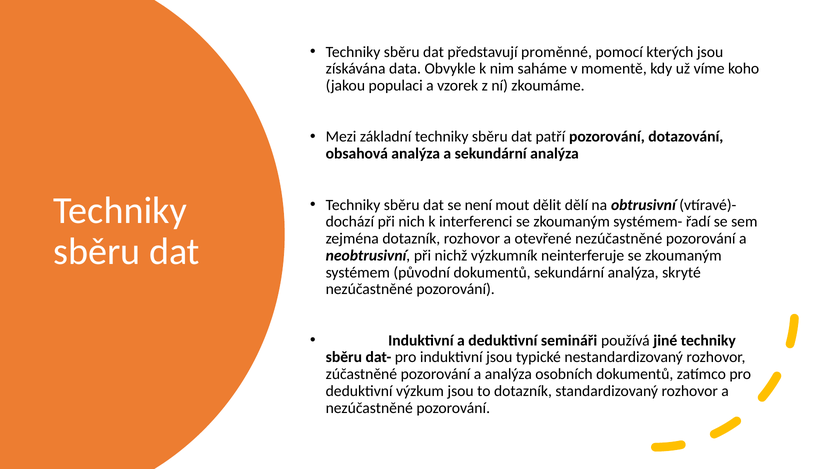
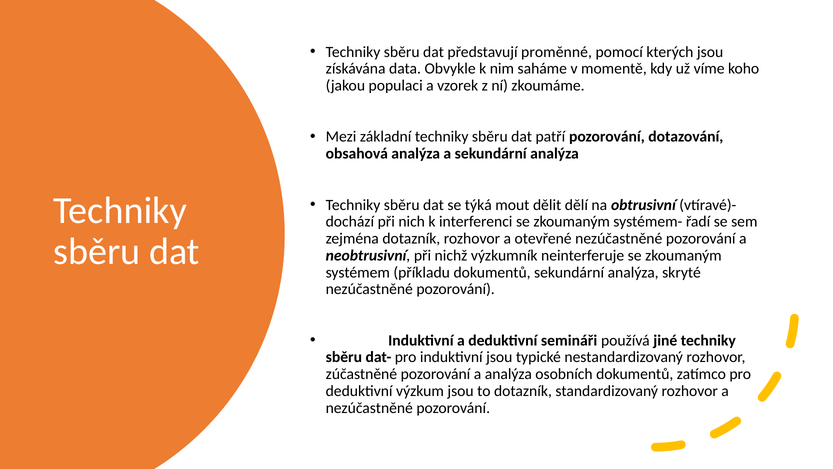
není: není -> týká
původní: původní -> příkladu
